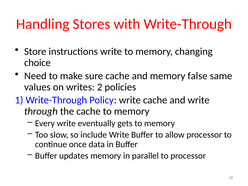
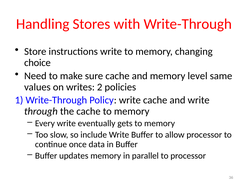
false: false -> level
